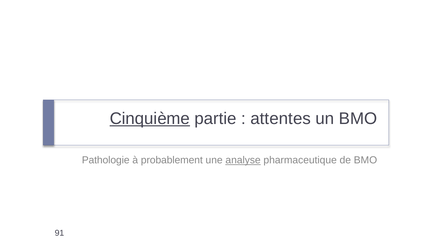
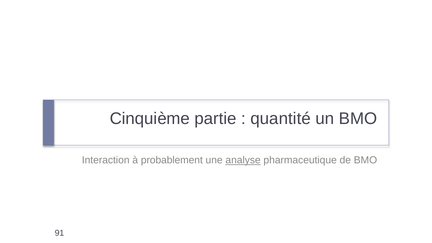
Cinquième underline: present -> none
attentes: attentes -> quantité
Pathologie: Pathologie -> Interaction
